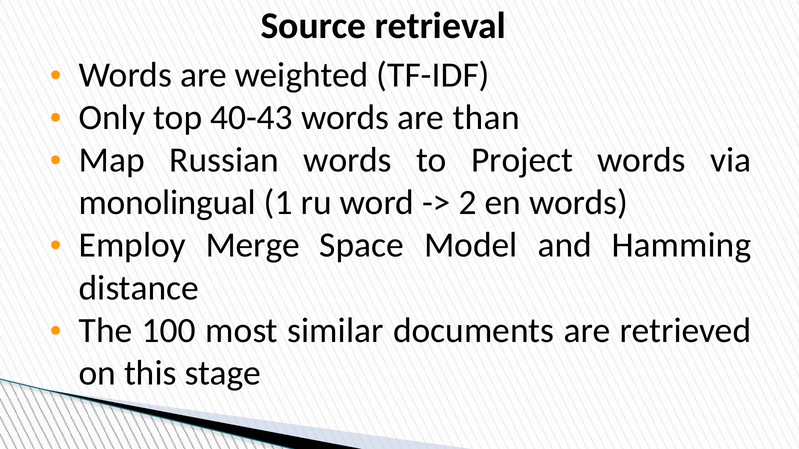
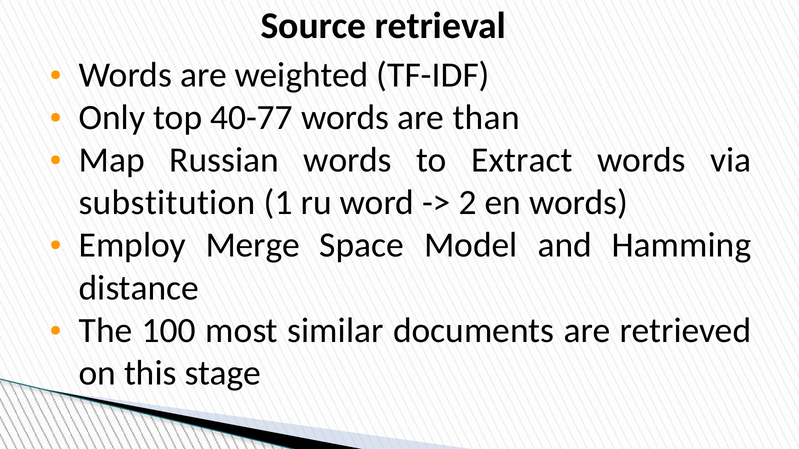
40-43: 40-43 -> 40-77
Project: Project -> Extract
monolingual: monolingual -> substitution
